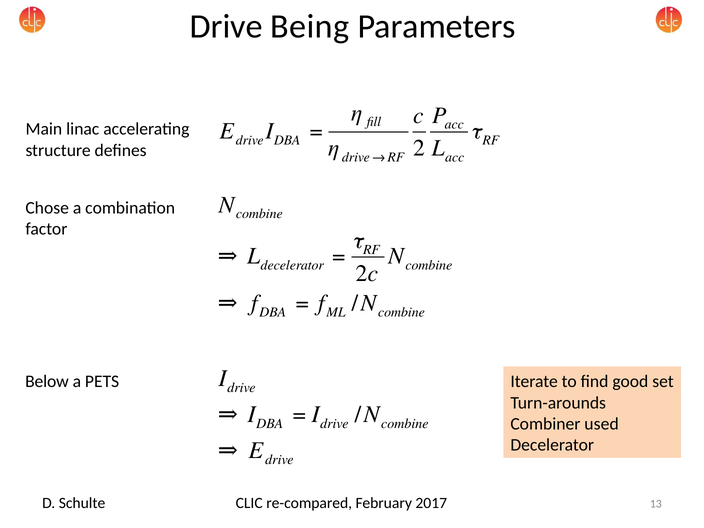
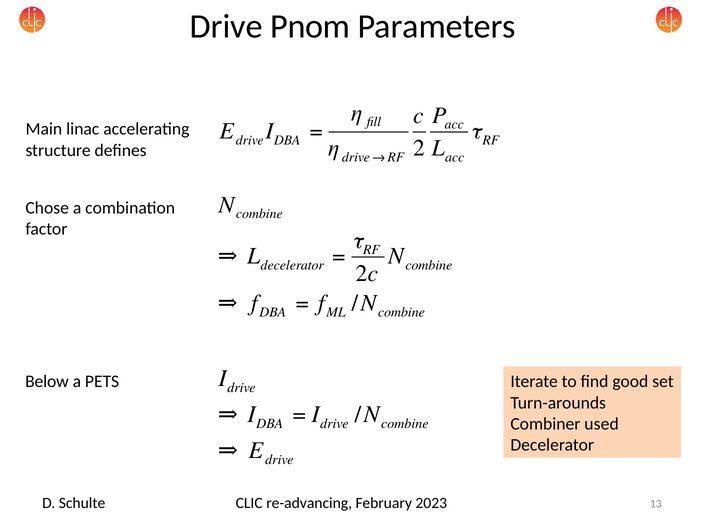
Being: Being -> Pnom
re-compared: re-compared -> re-advancing
2017: 2017 -> 2023
